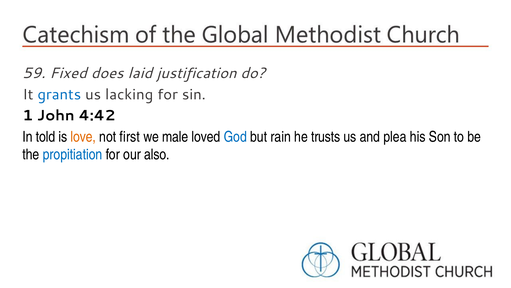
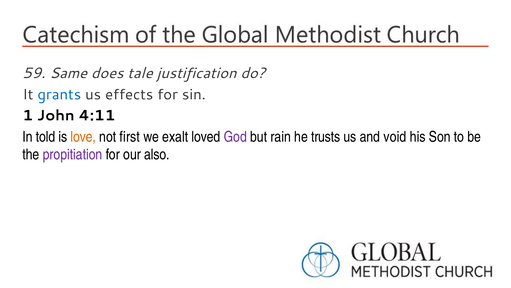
Fixed: Fixed -> Same
laid: laid -> tale
lacking: lacking -> effects
4:42: 4:42 -> 4:11
male: male -> exalt
God colour: blue -> purple
plea: plea -> void
propitiation colour: blue -> purple
